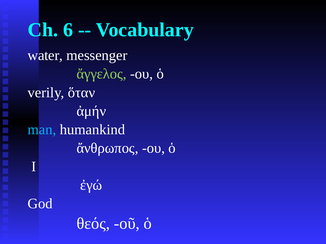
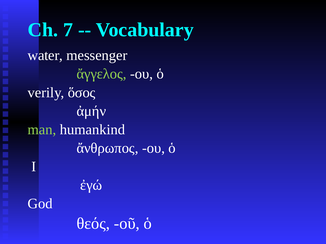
6: 6 -> 7
ὅταν: ὅταν -> ὅσος
man colour: light blue -> light green
